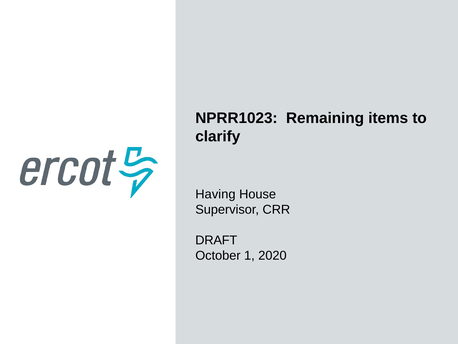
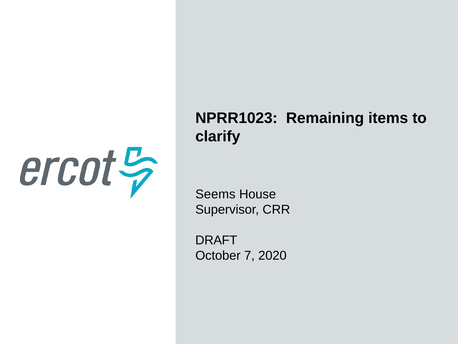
Having: Having -> Seems
1: 1 -> 7
